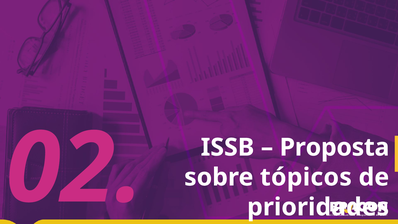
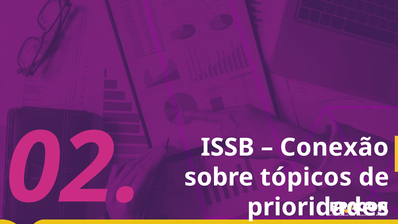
Proposta: Proposta -> Conexão
